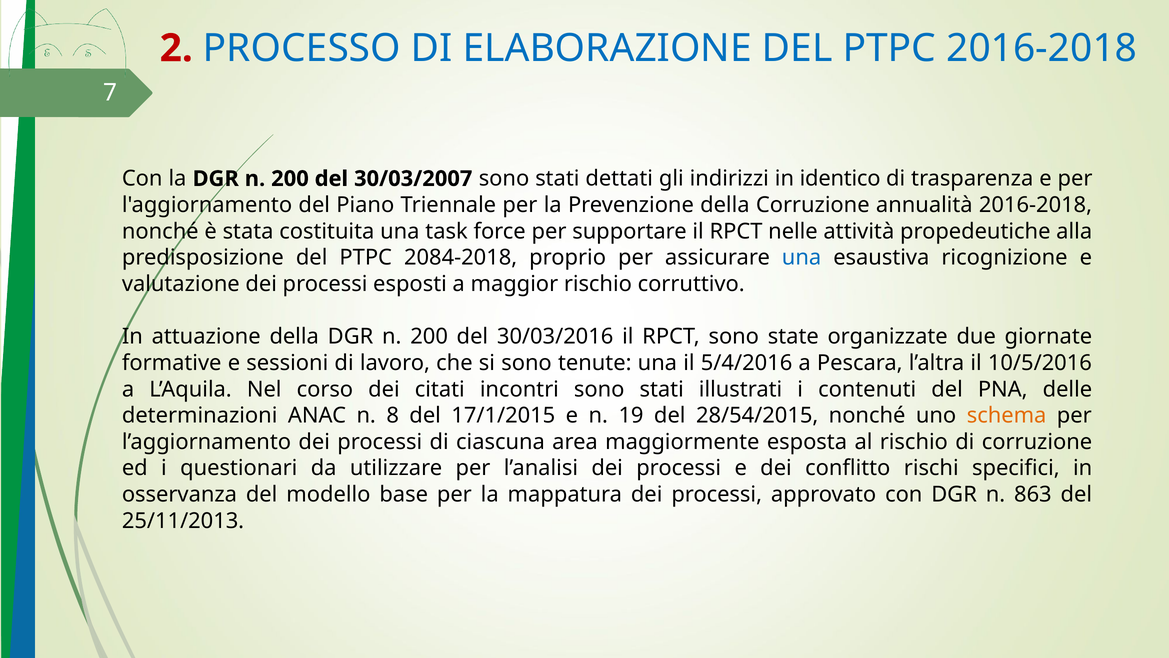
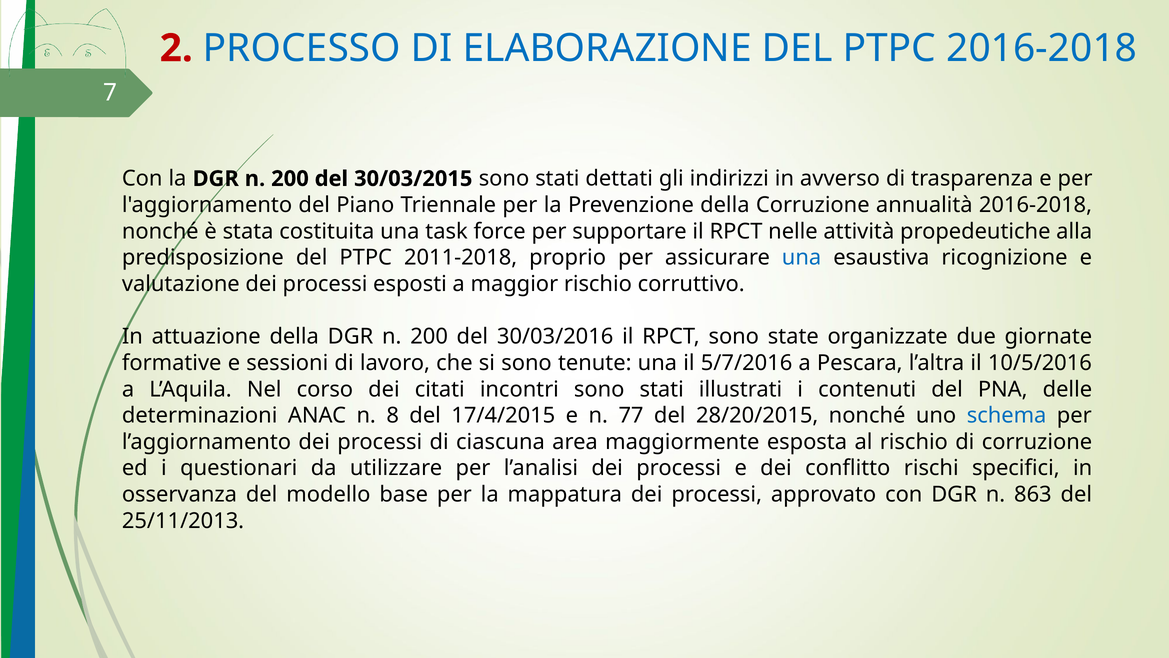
30/03/2007: 30/03/2007 -> 30/03/2015
identico: identico -> avverso
2084-2018: 2084-2018 -> 2011-2018
5/4/2016: 5/4/2016 -> 5/7/2016
17/1/2015: 17/1/2015 -> 17/4/2015
19: 19 -> 77
28/54/2015: 28/54/2015 -> 28/20/2015
schema colour: orange -> blue
